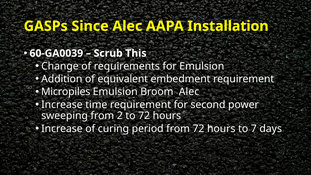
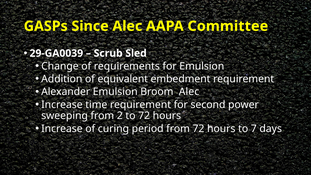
Installation: Installation -> Committee
60-GA0039: 60-GA0039 -> 29-GA0039
This: This -> Sled
Micropiles: Micropiles -> Alexander
